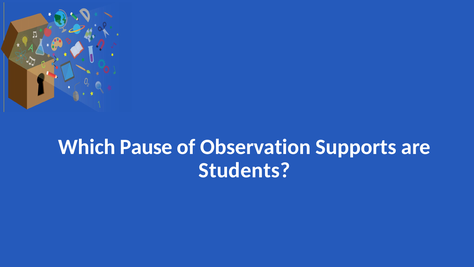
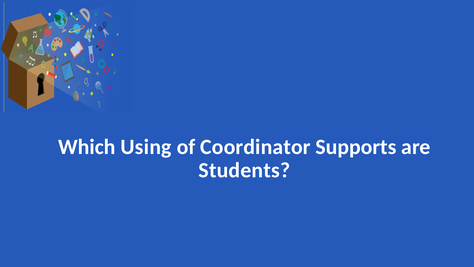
Pause: Pause -> Using
Observation: Observation -> Coordinator
